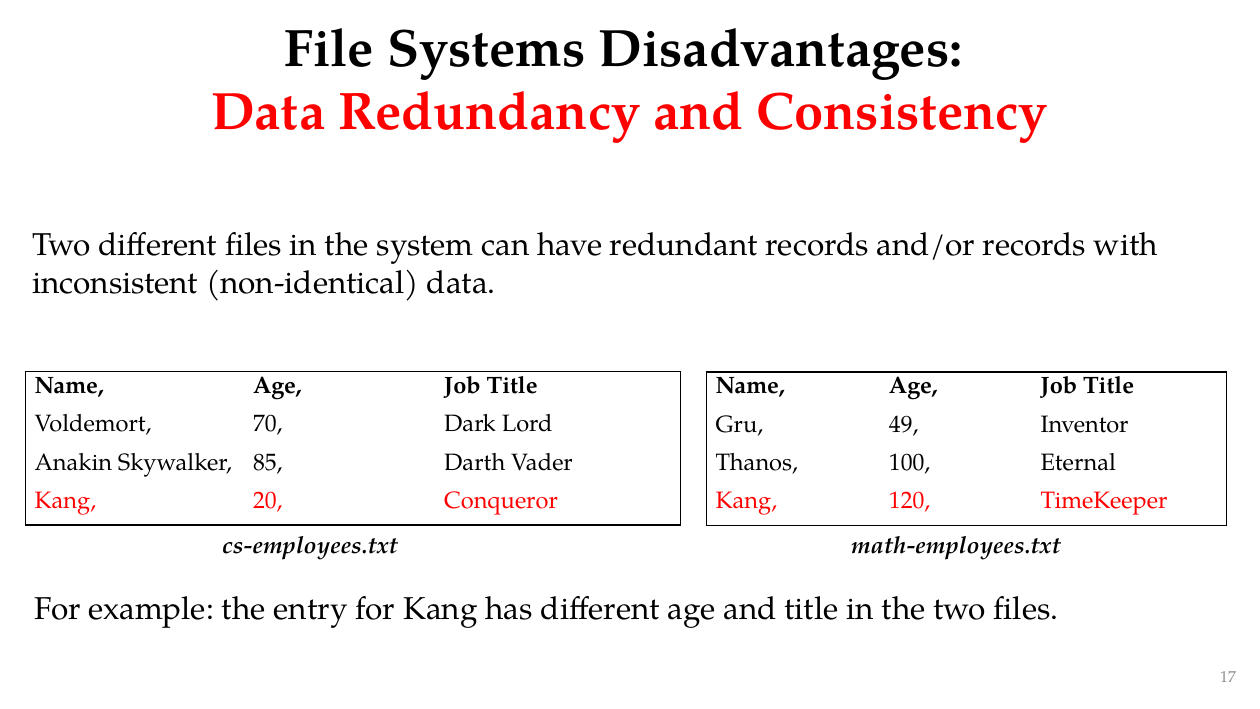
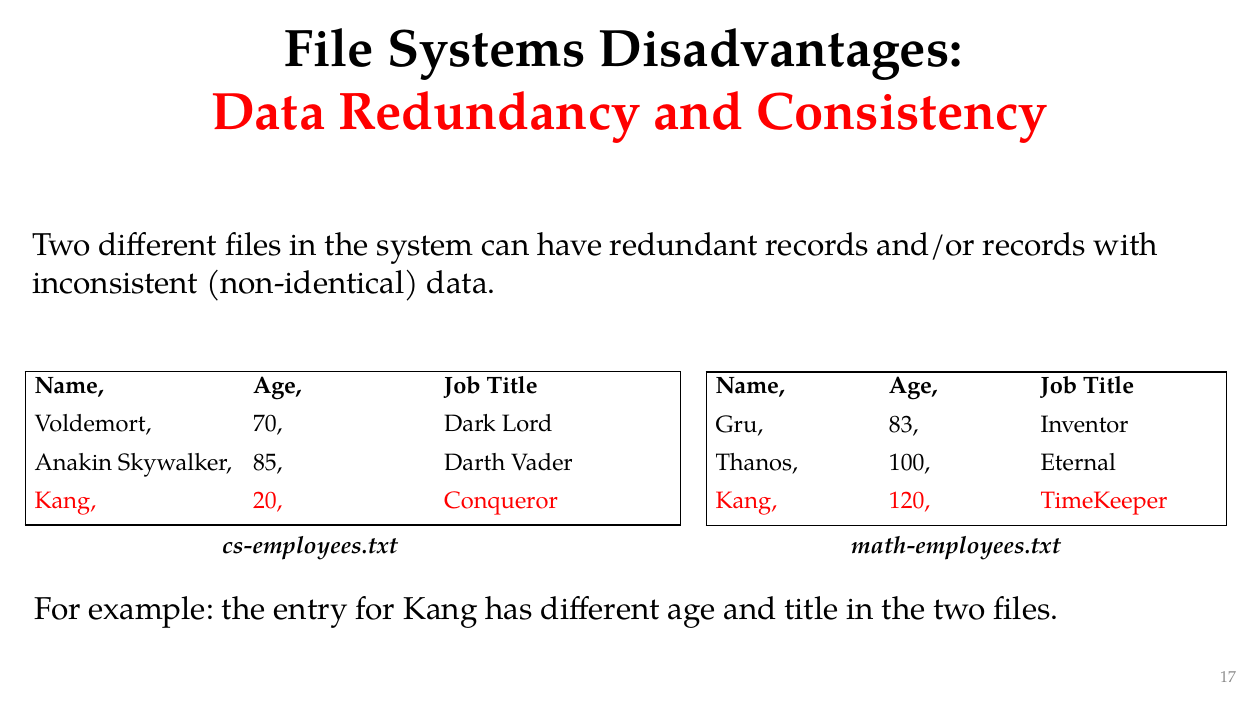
49: 49 -> 83
